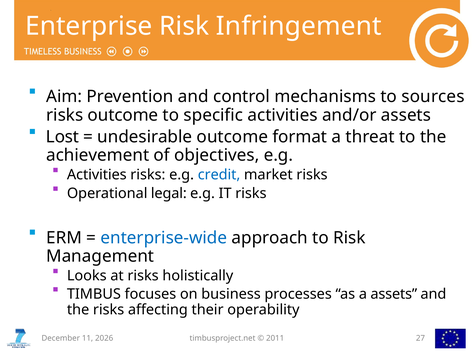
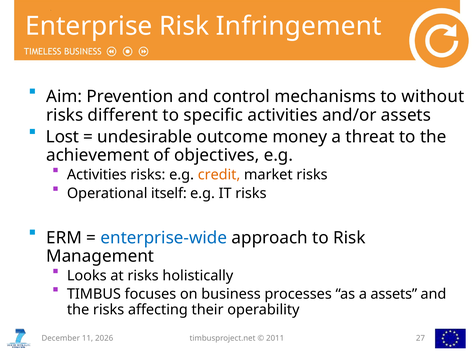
sources: sources -> without
risks outcome: outcome -> different
format: format -> money
credit colour: blue -> orange
legal: legal -> itself
